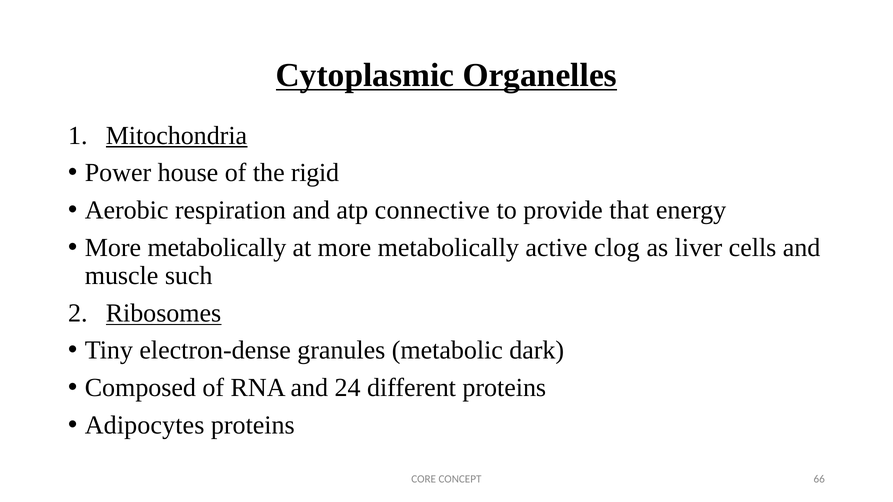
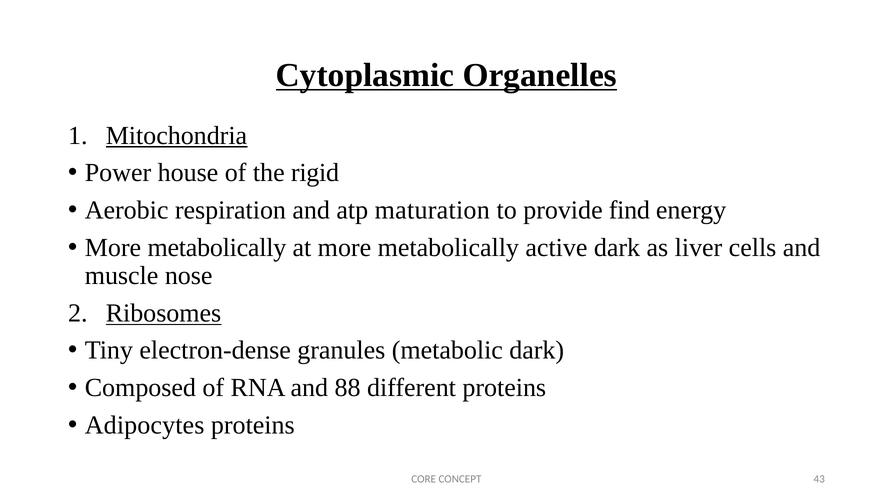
connective: connective -> maturation
that: that -> find
active clog: clog -> dark
such: such -> nose
24: 24 -> 88
66: 66 -> 43
